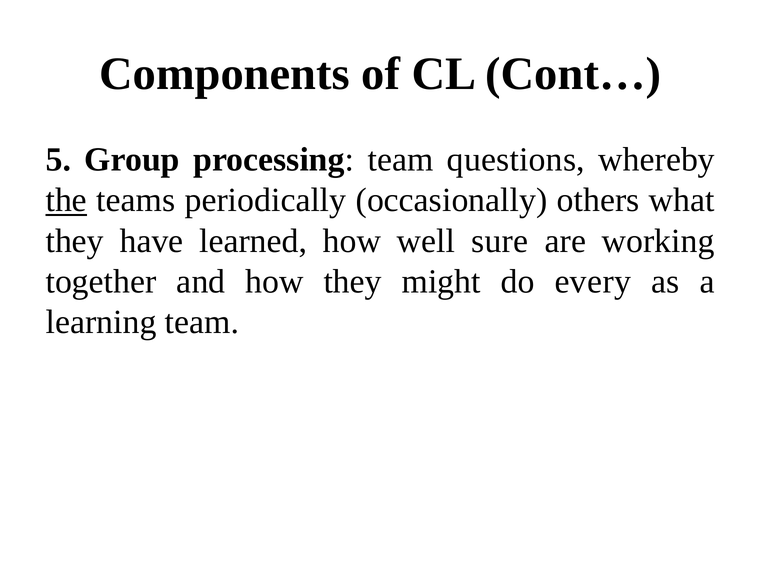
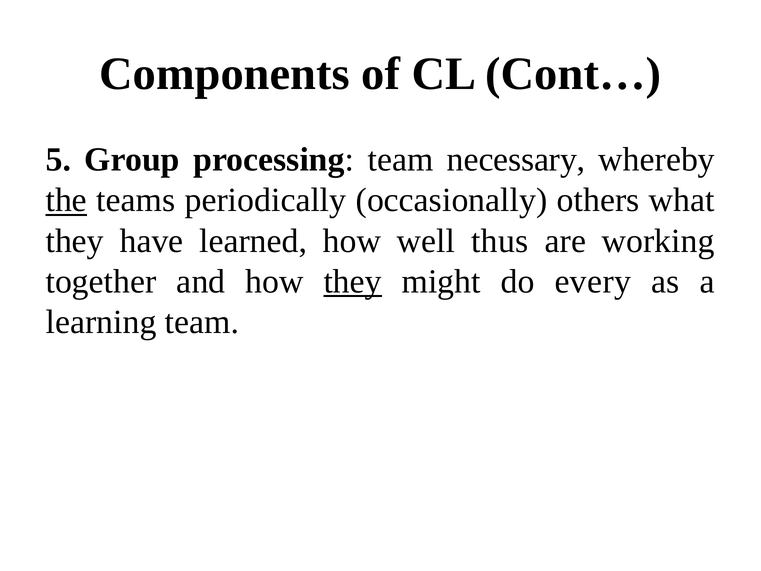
questions: questions -> necessary
sure: sure -> thus
they at (353, 281) underline: none -> present
